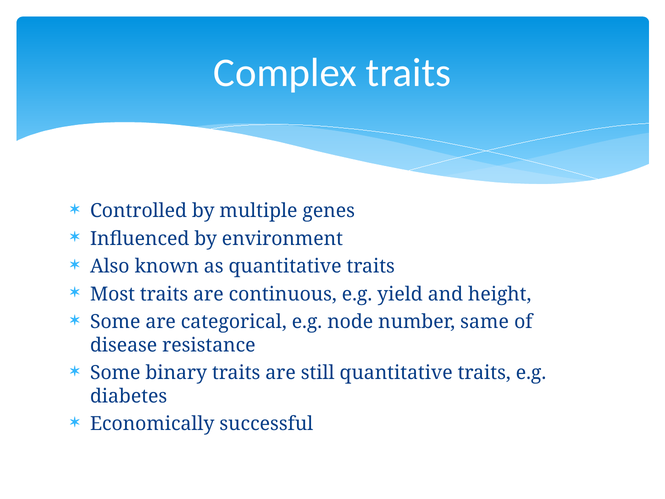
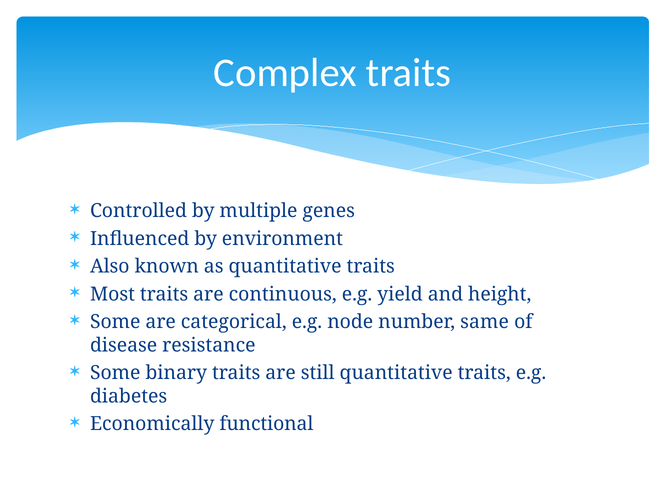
successful: successful -> functional
